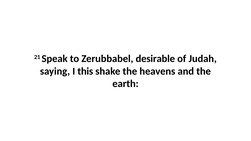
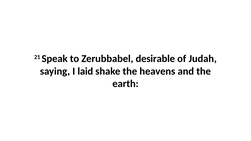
this: this -> laid
